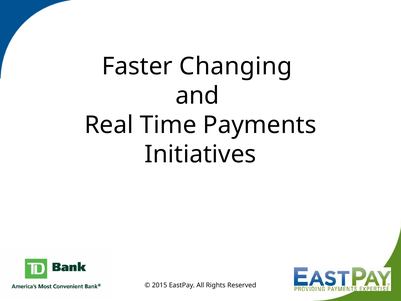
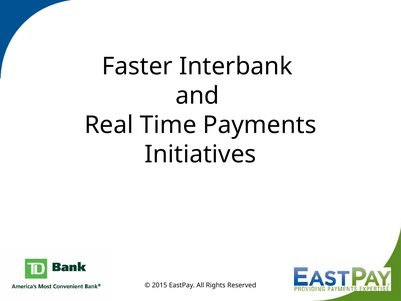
Changing: Changing -> Interbank
